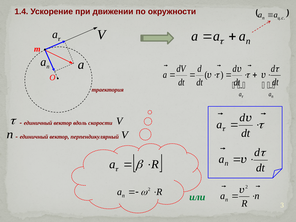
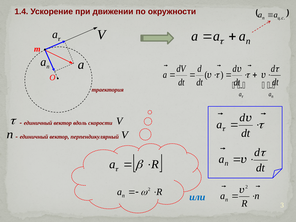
или colour: green -> blue
